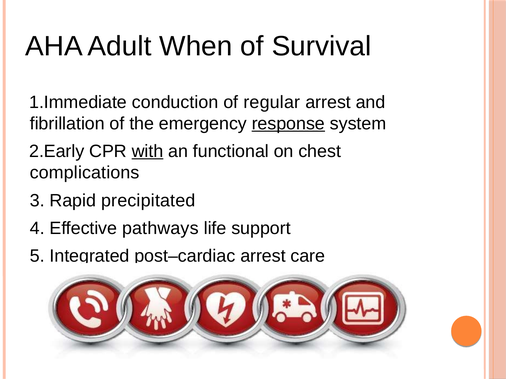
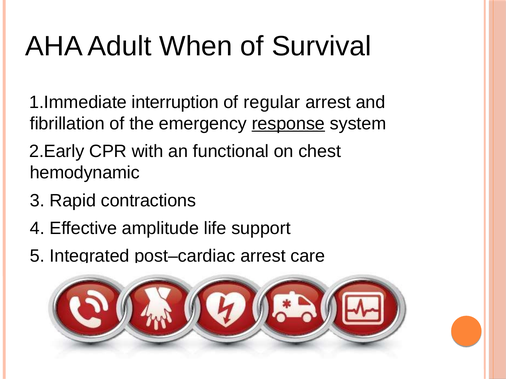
conduction: conduction -> interruption
with underline: present -> none
complications: complications -> hemodynamic
precipitated: precipitated -> contractions
pathways: pathways -> amplitude
